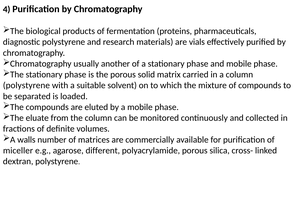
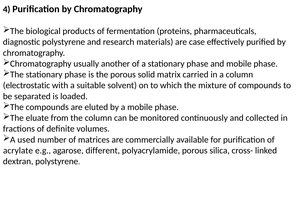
vials: vials -> case
polystyrene at (26, 85): polystyrene -> electrostatic
walls: walls -> used
miceller: miceller -> acrylate
